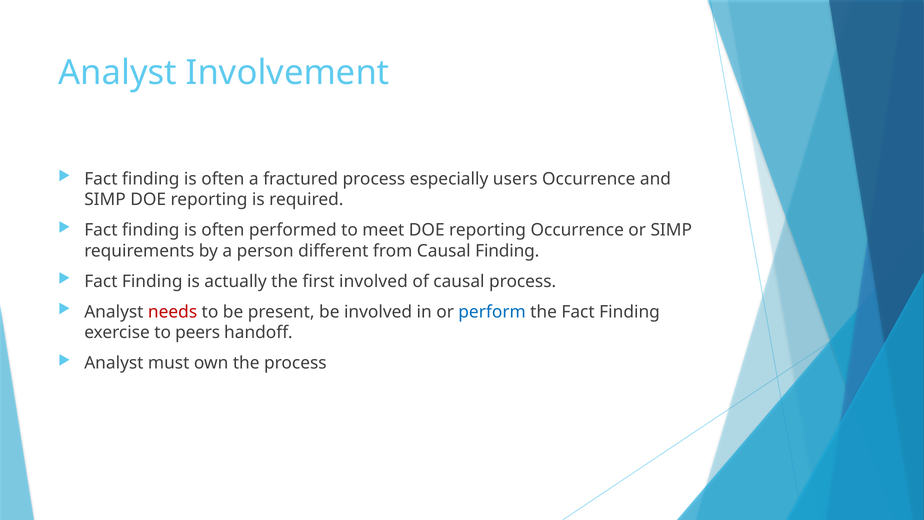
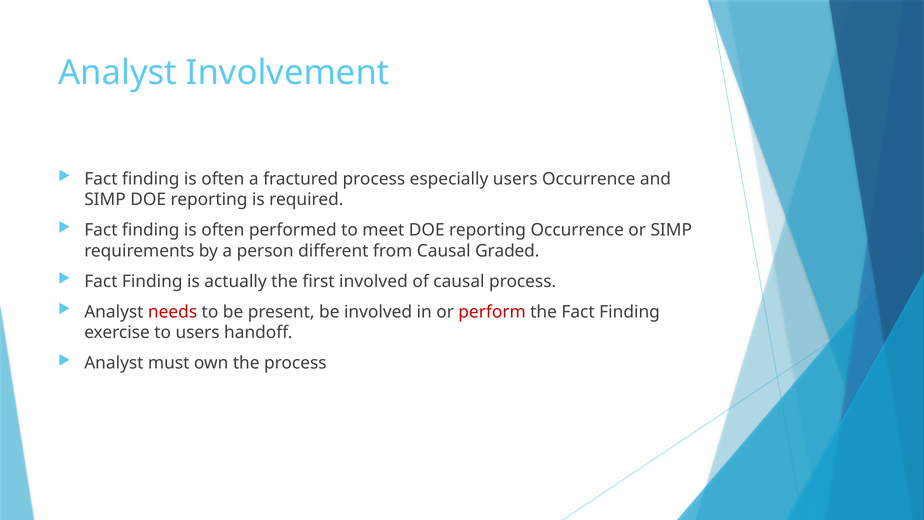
Causal Finding: Finding -> Graded
perform colour: blue -> red
to peers: peers -> users
